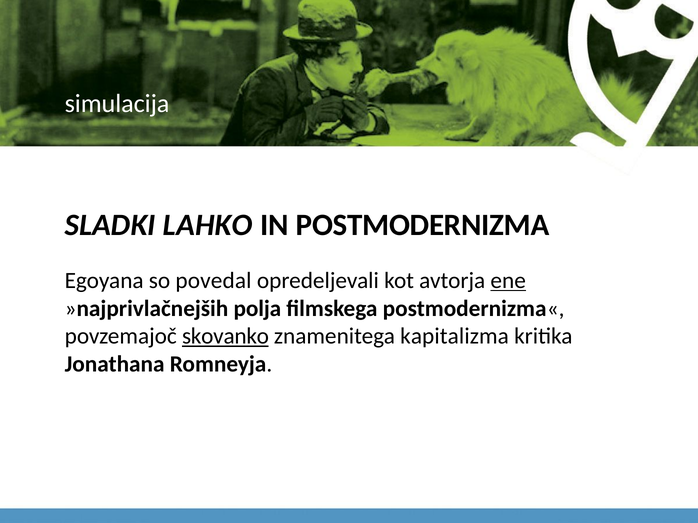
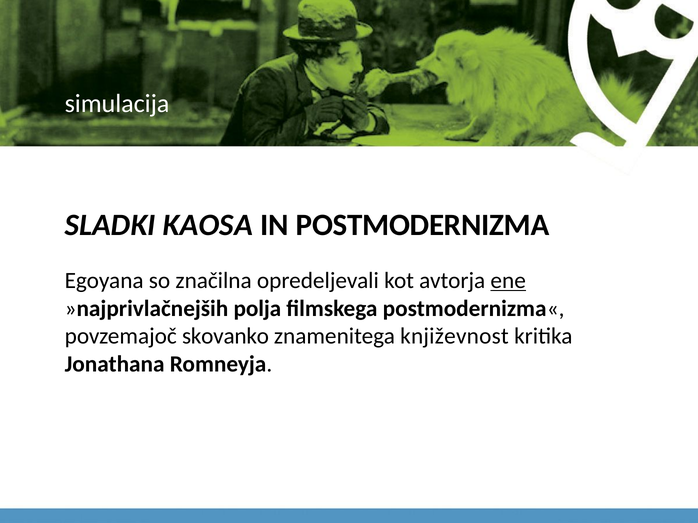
LAHKO: LAHKO -> KAOSA
povedal: povedal -> značilna
skovanko underline: present -> none
kapitalizma: kapitalizma -> književnost
